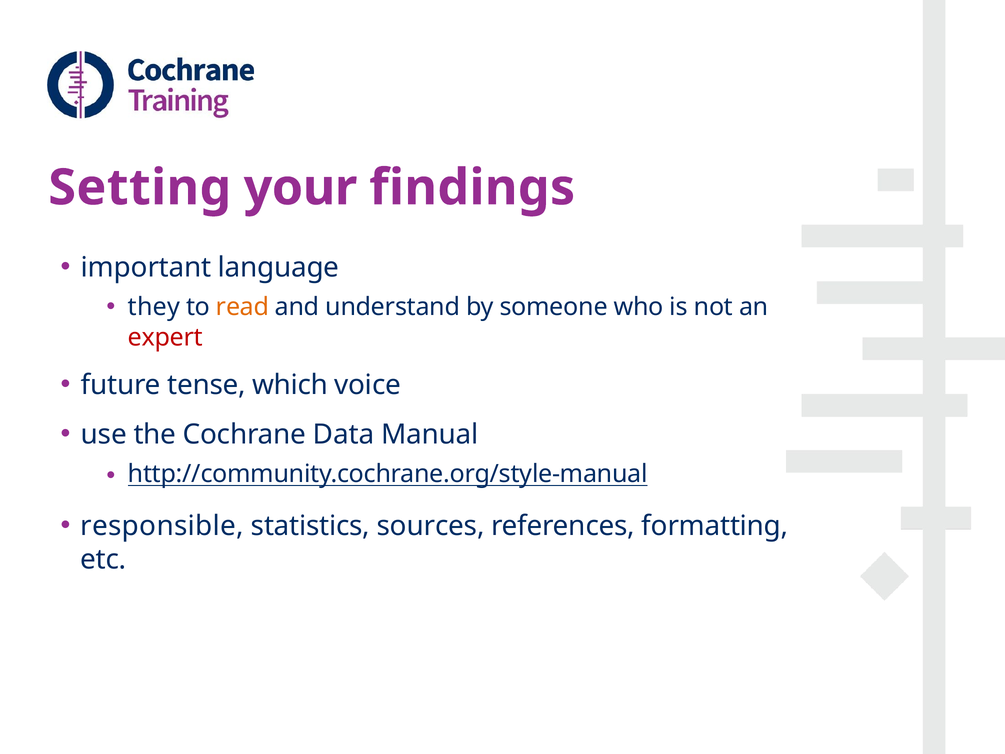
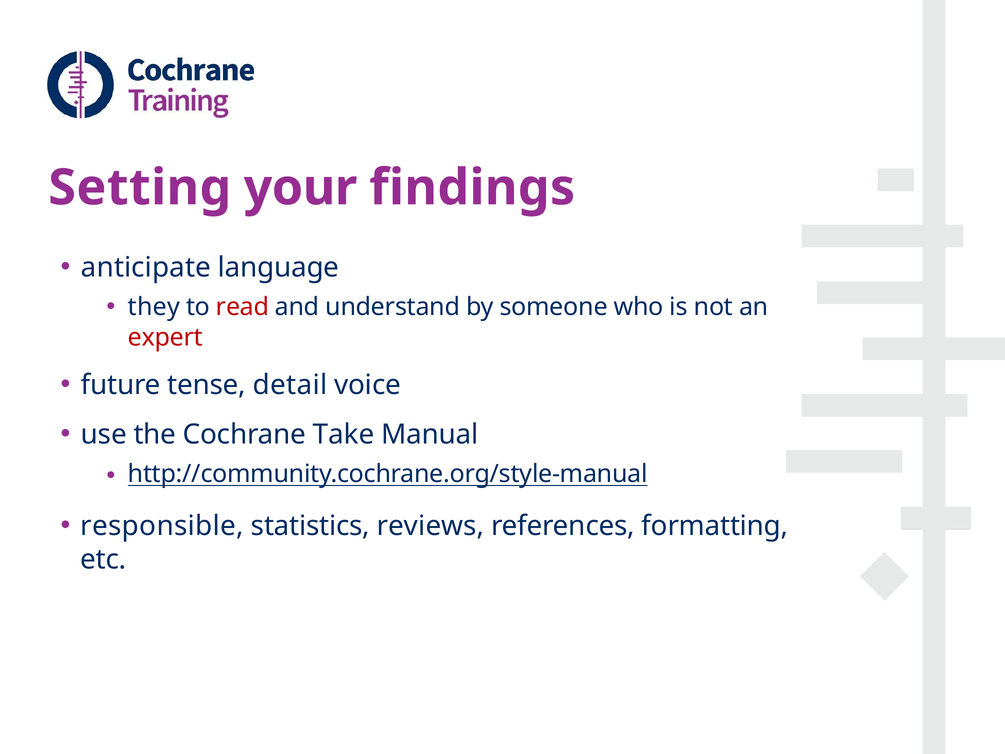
important: important -> anticipate
read colour: orange -> red
which: which -> detail
Data: Data -> Take
sources: sources -> reviews
